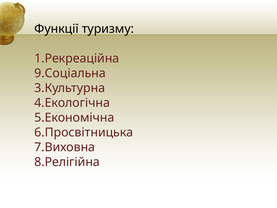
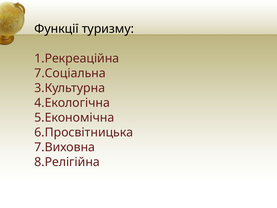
9.Соціальна: 9.Соціальна -> 7.Соціальна
